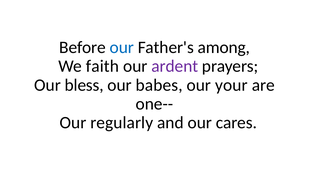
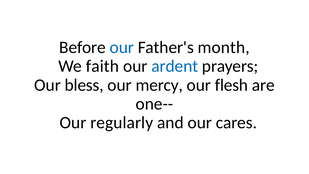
among: among -> month
ardent colour: purple -> blue
babes: babes -> mercy
your: your -> flesh
